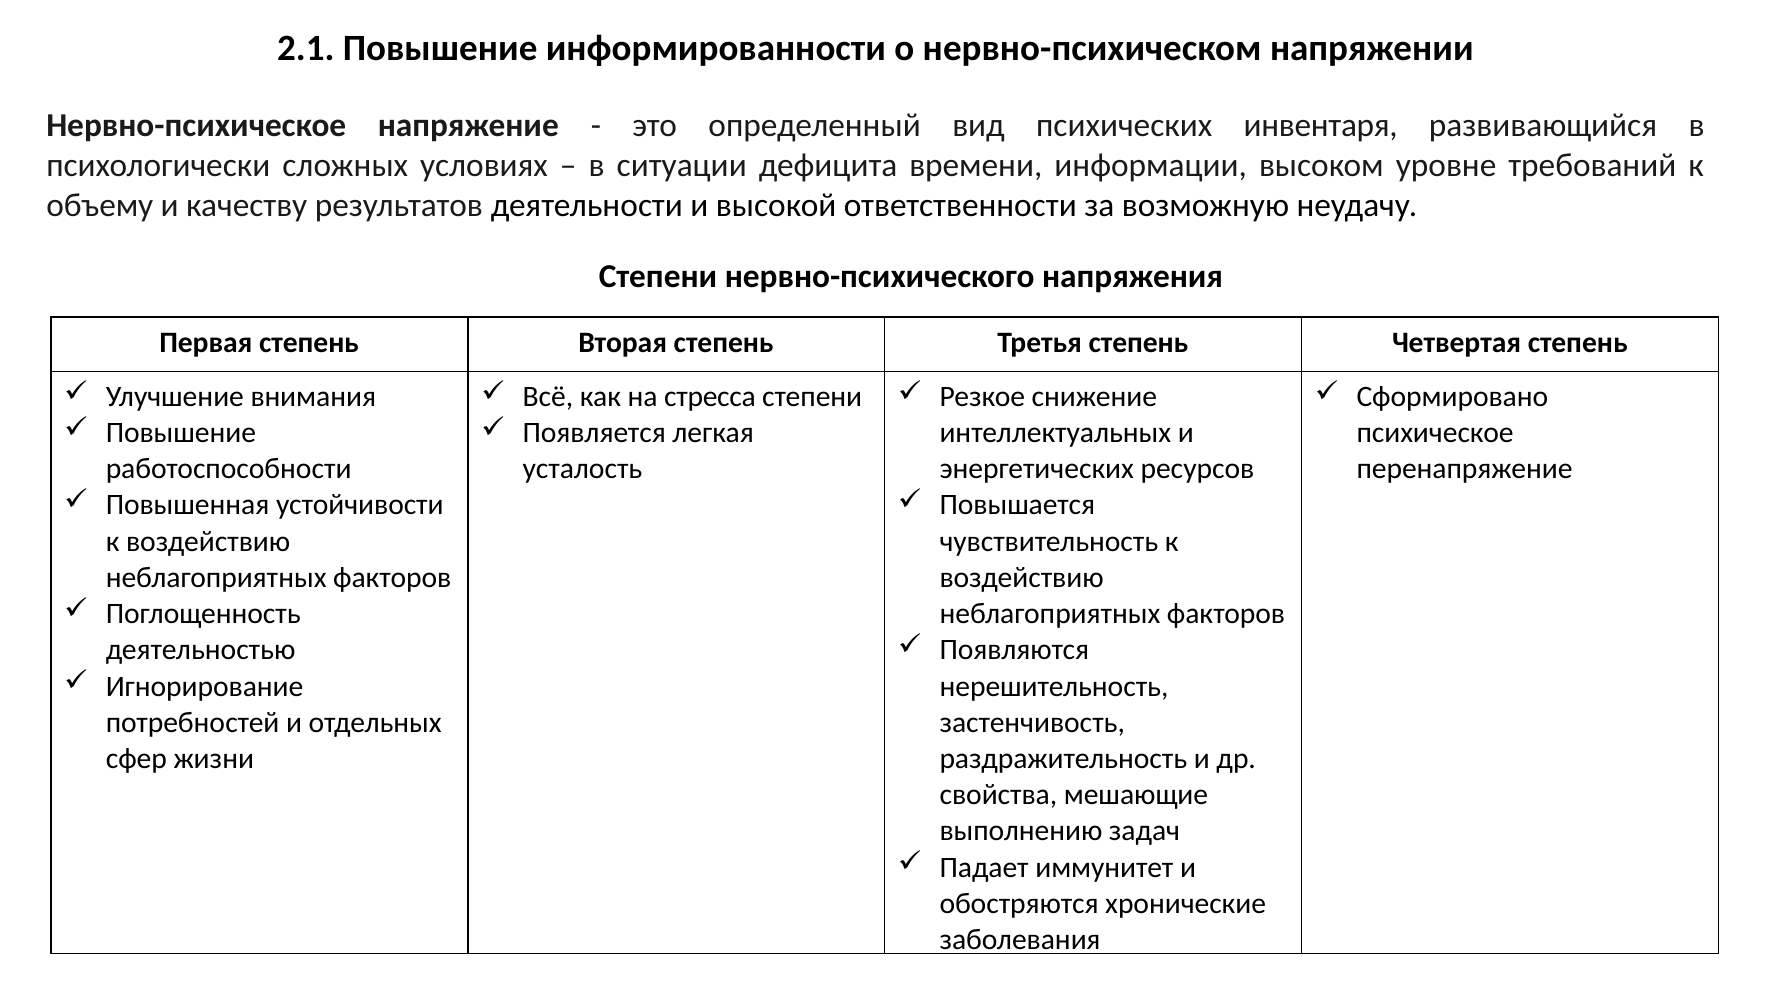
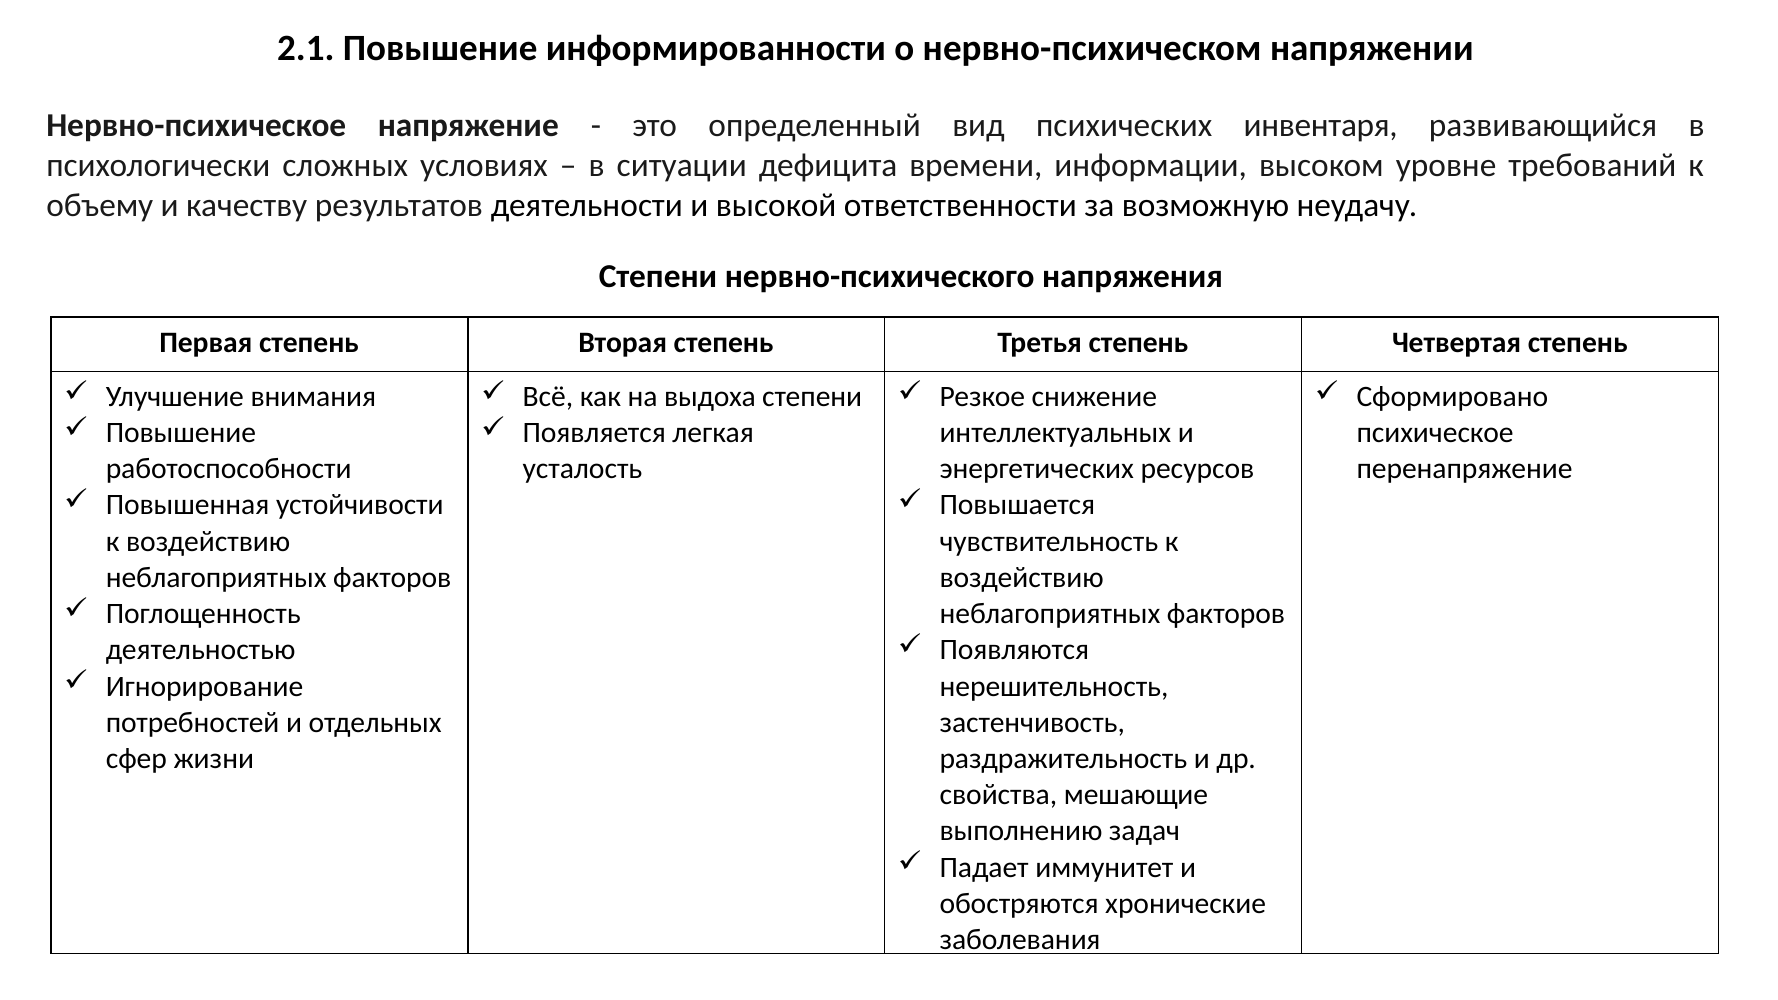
стресса: стресса -> выдоха
